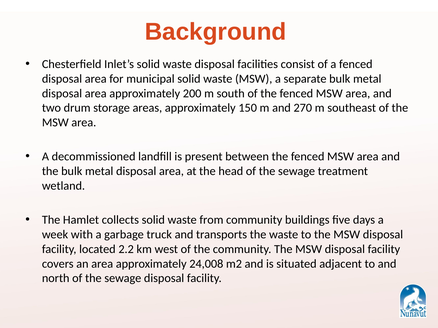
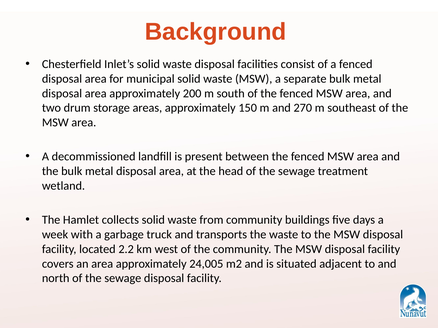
24,008: 24,008 -> 24,005
